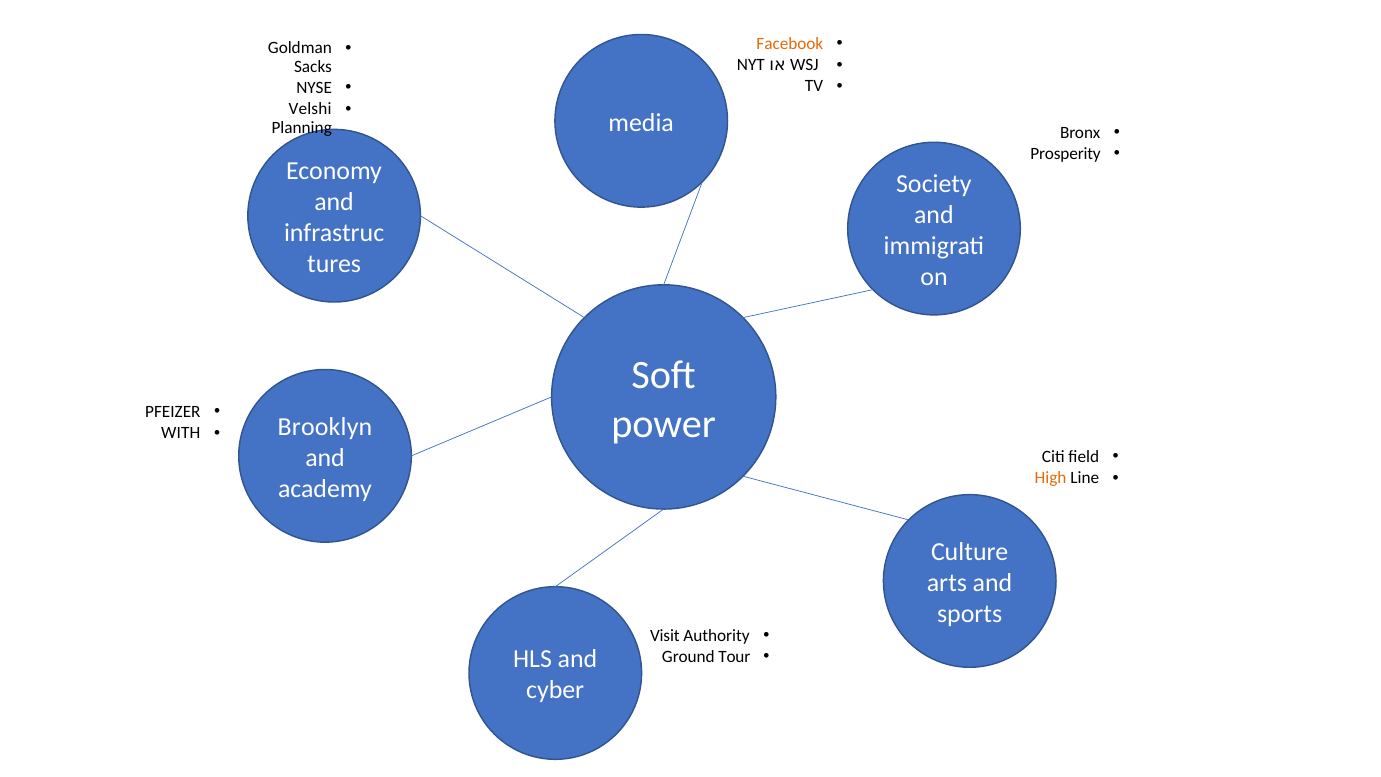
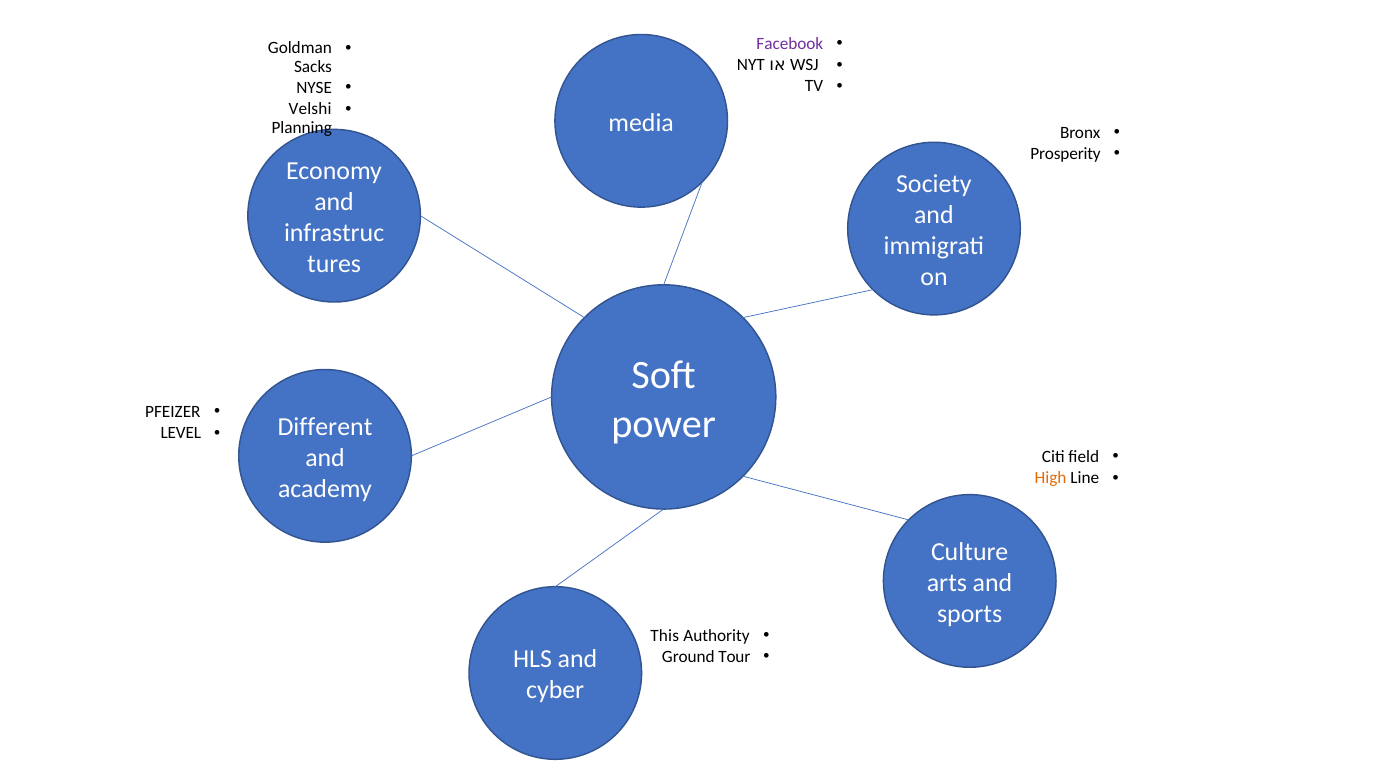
Facebook colour: orange -> purple
Brooklyn: Brooklyn -> Different
WITH: WITH -> LEVEL
Visit: Visit -> This
